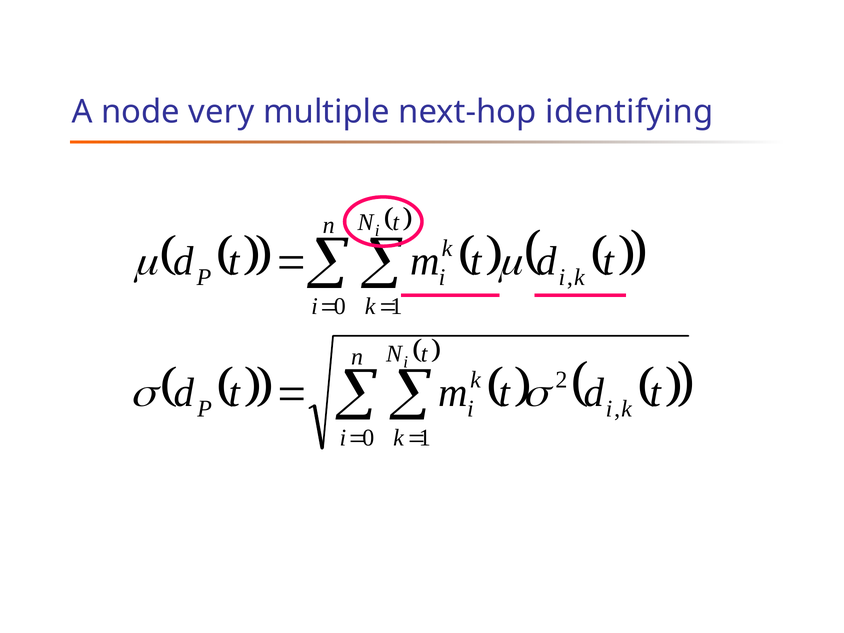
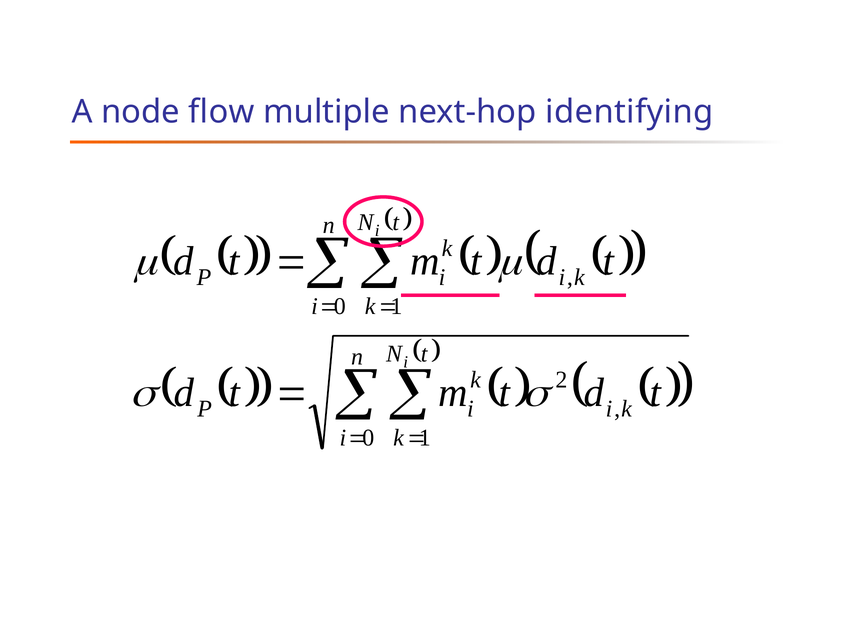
very: very -> flow
